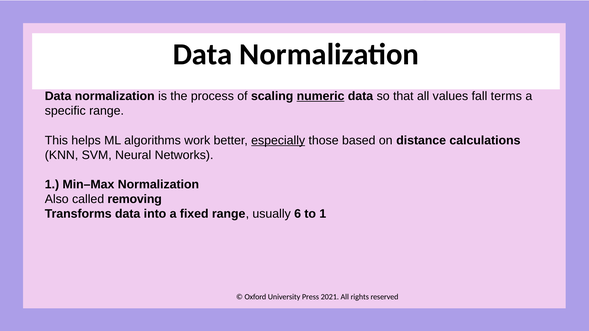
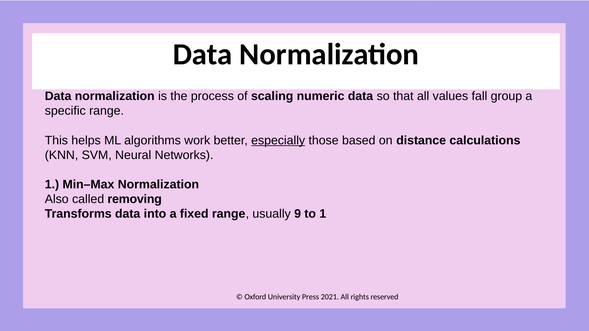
numeric underline: present -> none
terms: terms -> group
6: 6 -> 9
